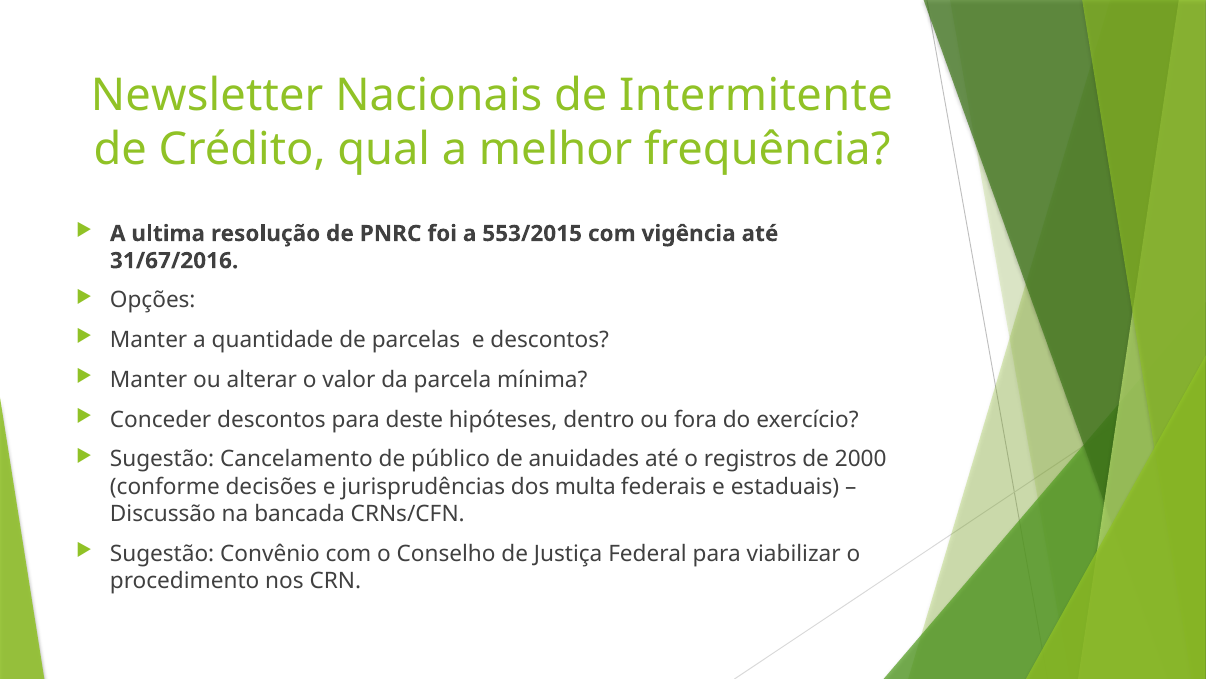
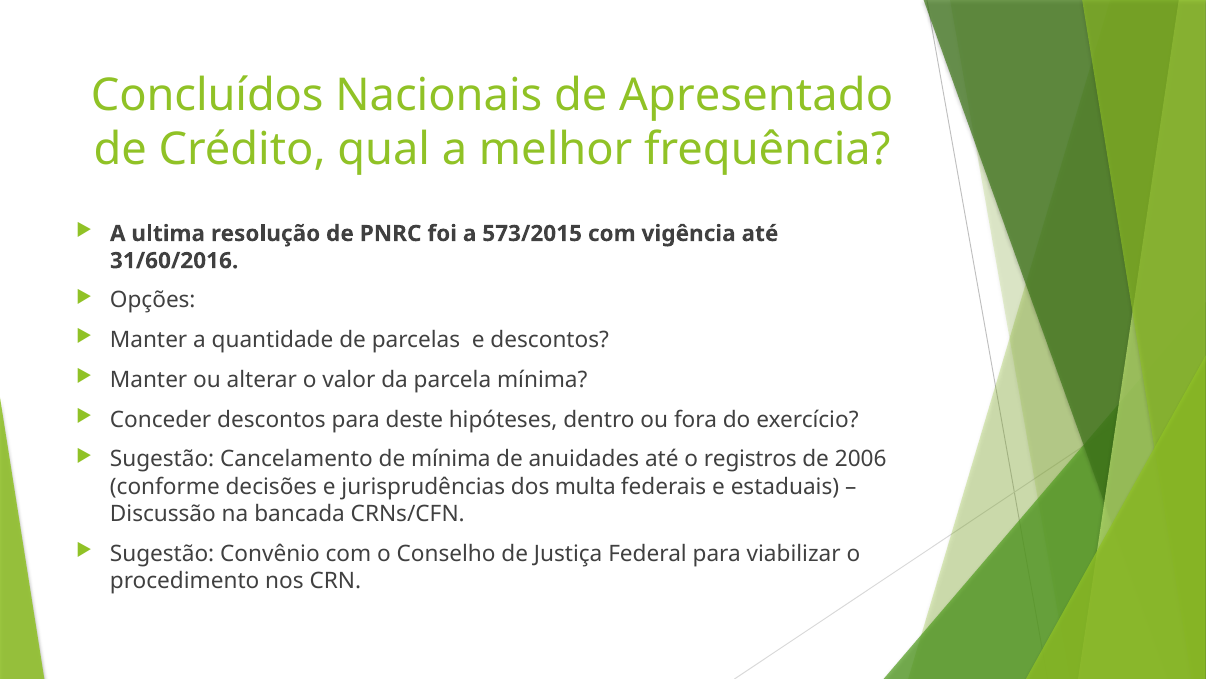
Newsletter: Newsletter -> Concluídos
Intermitente: Intermitente -> Apresentado
553/2015: 553/2015 -> 573/2015
31/67/2016: 31/67/2016 -> 31/60/2016
de público: público -> mínima
2000: 2000 -> 2006
